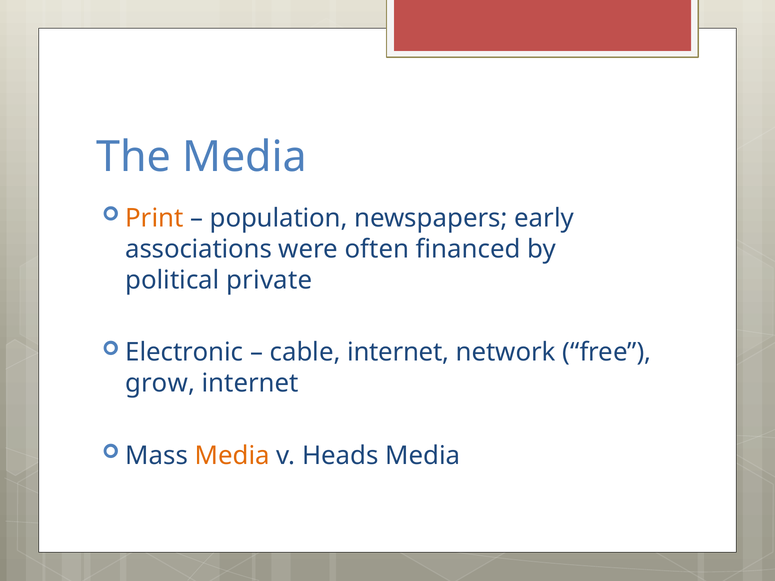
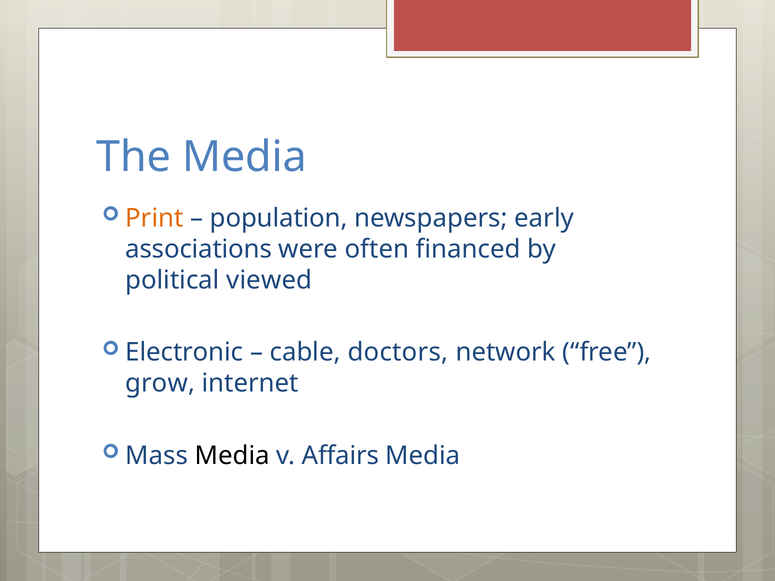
private: private -> viewed
cable internet: internet -> doctors
Media at (232, 456) colour: orange -> black
Heads: Heads -> Affairs
